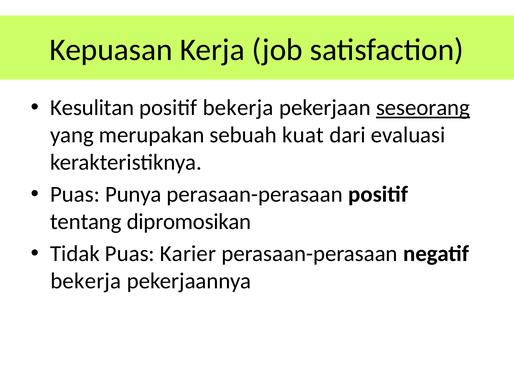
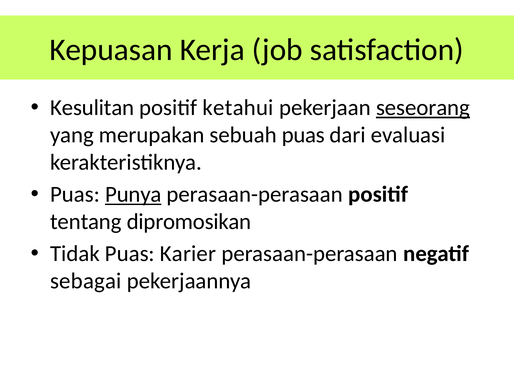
positif bekerja: bekerja -> ketahui
sebuah kuat: kuat -> puas
Punya underline: none -> present
bekerja at (86, 281): bekerja -> sebagai
